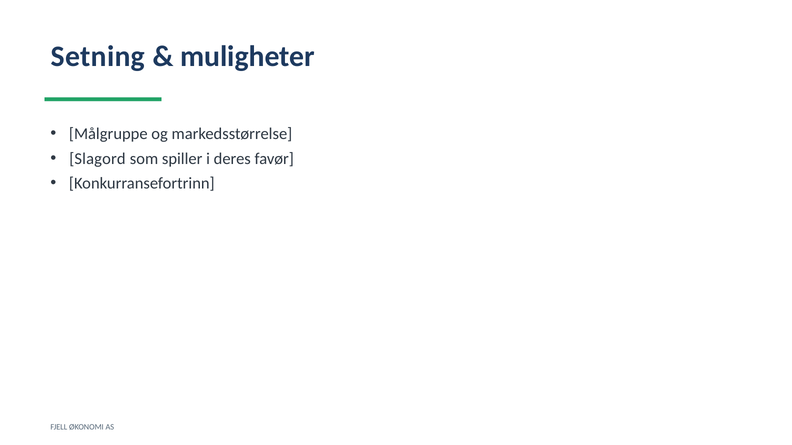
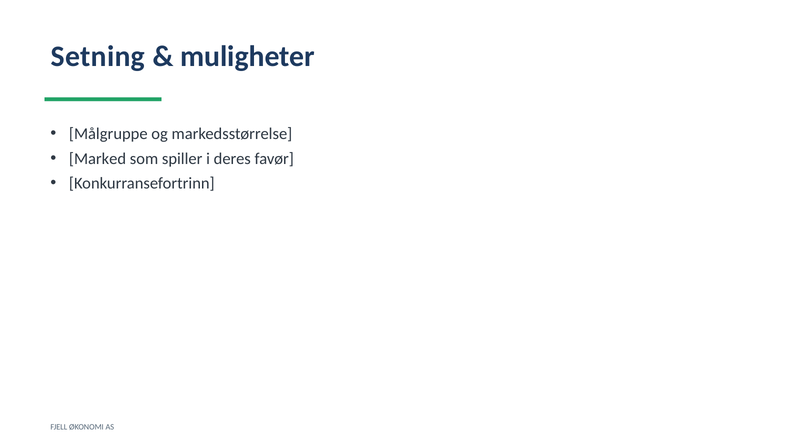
Slagord: Slagord -> Marked
